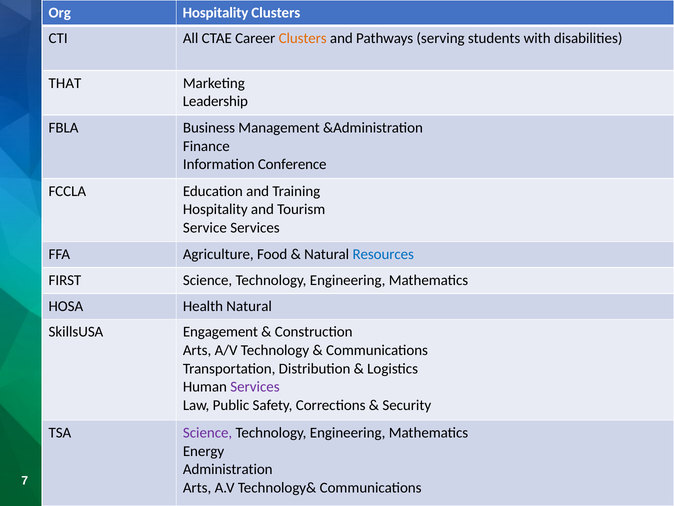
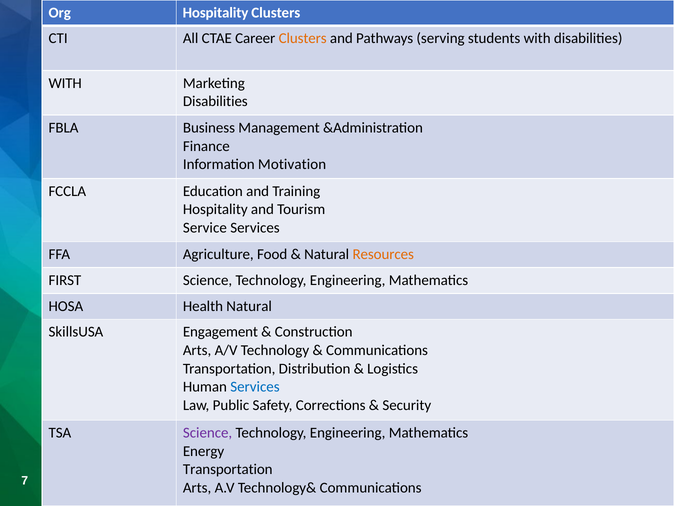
THAT at (65, 83): THAT -> WITH
Leadership at (215, 101): Leadership -> Disabilities
Conference: Conference -> Motivation
Resources colour: blue -> orange
Services at (255, 387) colour: purple -> blue
Administration at (228, 469): Administration -> Transportation
